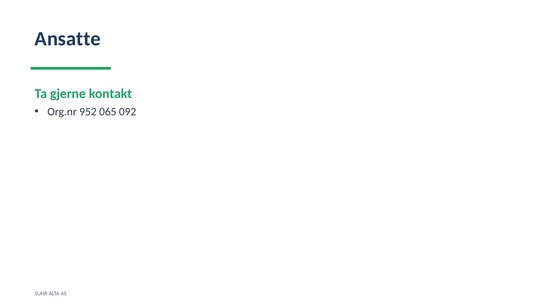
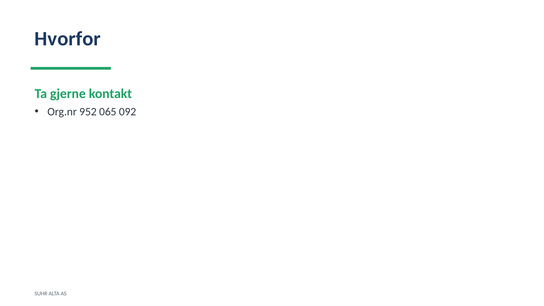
Ansatte: Ansatte -> Hvorfor
